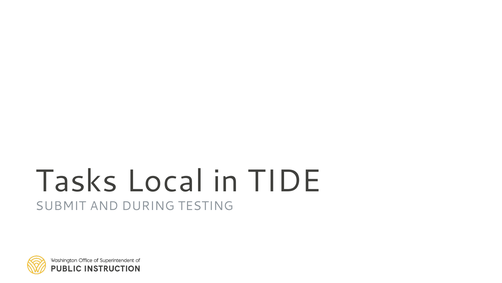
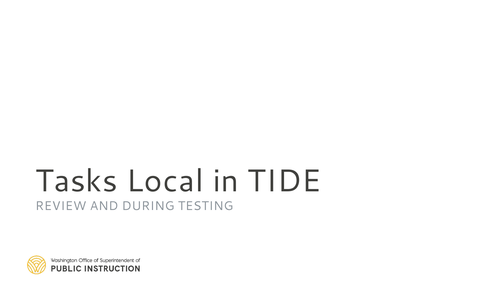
SUBMIT: SUBMIT -> REVIEW
